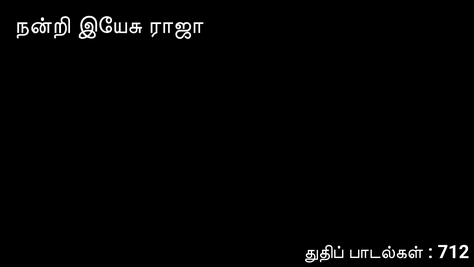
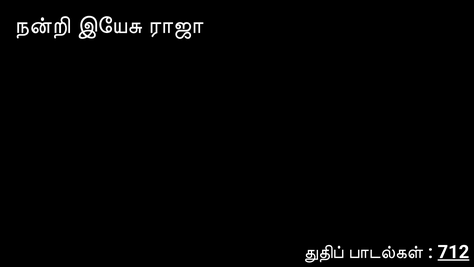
712 underline: none -> present
